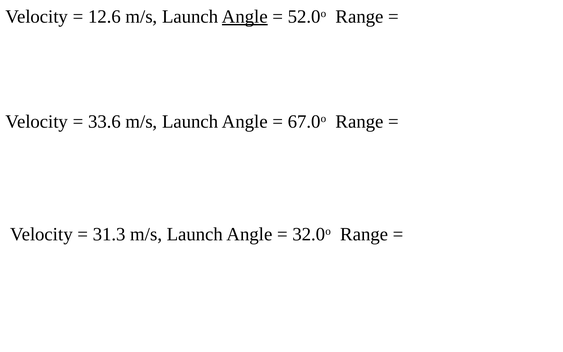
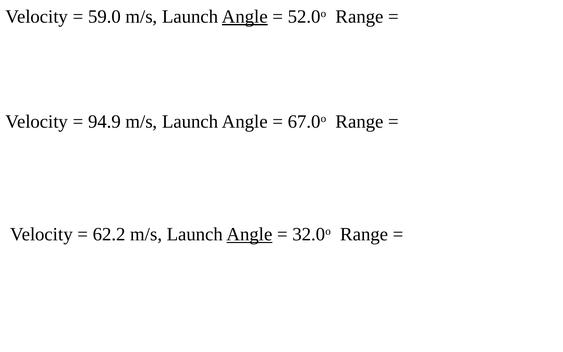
12.6: 12.6 -> 59.0
33.6: 33.6 -> 94.9
31.3: 31.3 -> 62.2
Angle at (249, 234) underline: none -> present
